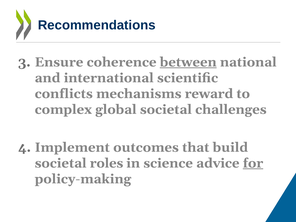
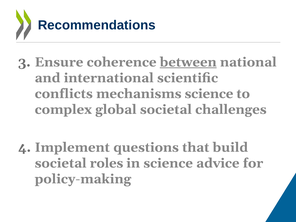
mechanisms reward: reward -> science
outcomes: outcomes -> questions
for underline: present -> none
